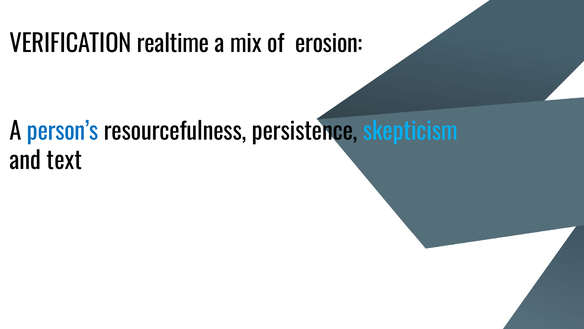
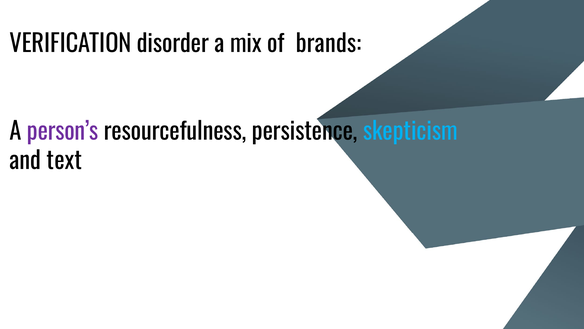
realtime: realtime -> disorder
erosion: erosion -> brands
person’s colour: blue -> purple
